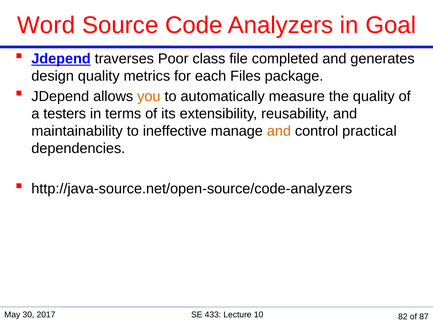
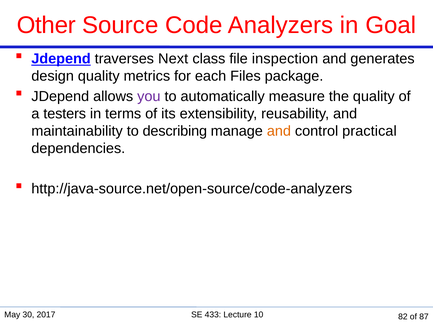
Word: Word -> Other
Poor: Poor -> Next
completed: completed -> inspection
you colour: orange -> purple
ineffective: ineffective -> describing
